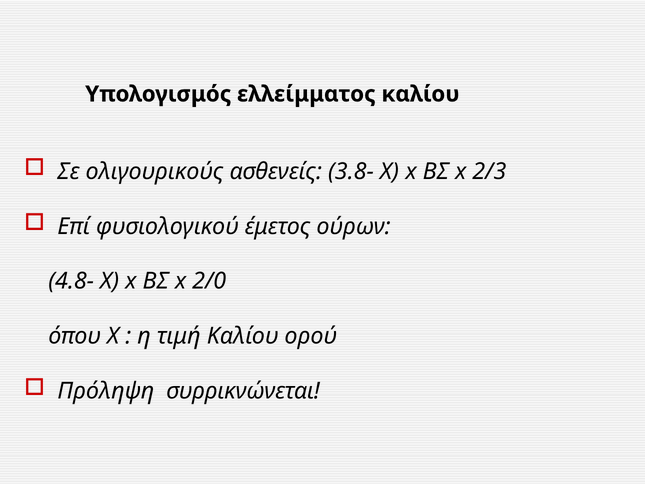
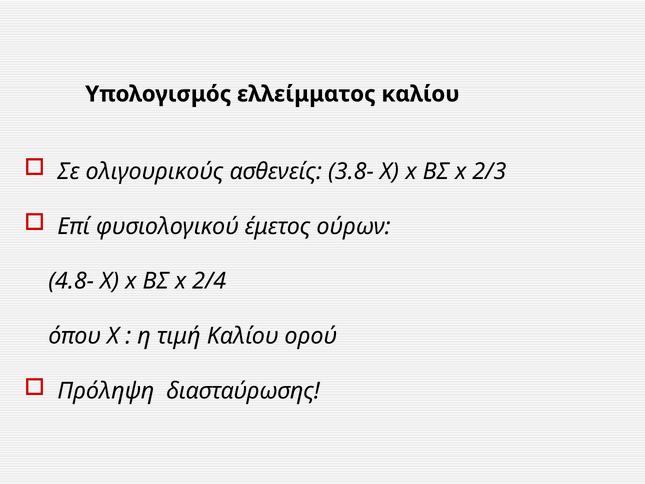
2/0: 2/0 -> 2/4
συρρικνώνεται: συρρικνώνεται -> διασταύρωσης
